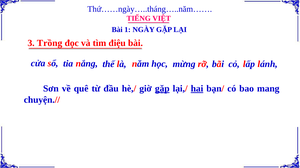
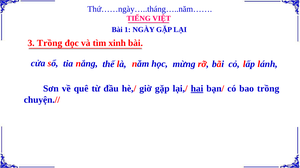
điệu: điệu -> xinh
gặp at (162, 89) underline: present -> none
bao mang: mang -> trồng
